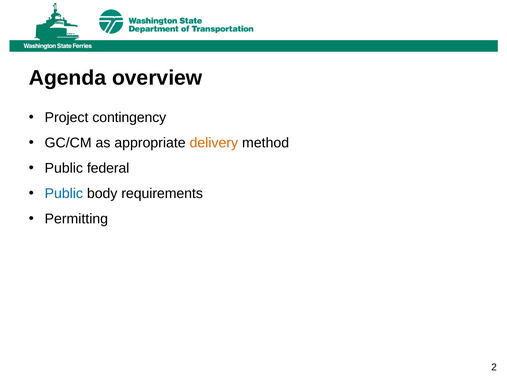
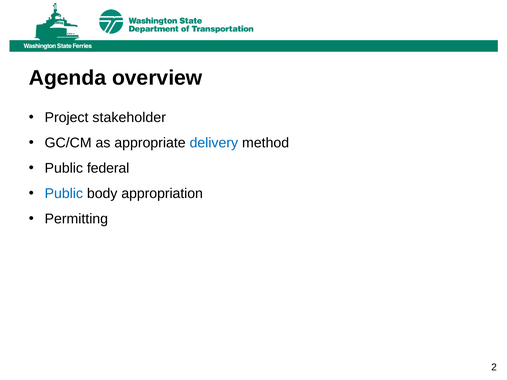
contingency: contingency -> stakeholder
delivery colour: orange -> blue
requirements: requirements -> appropriation
